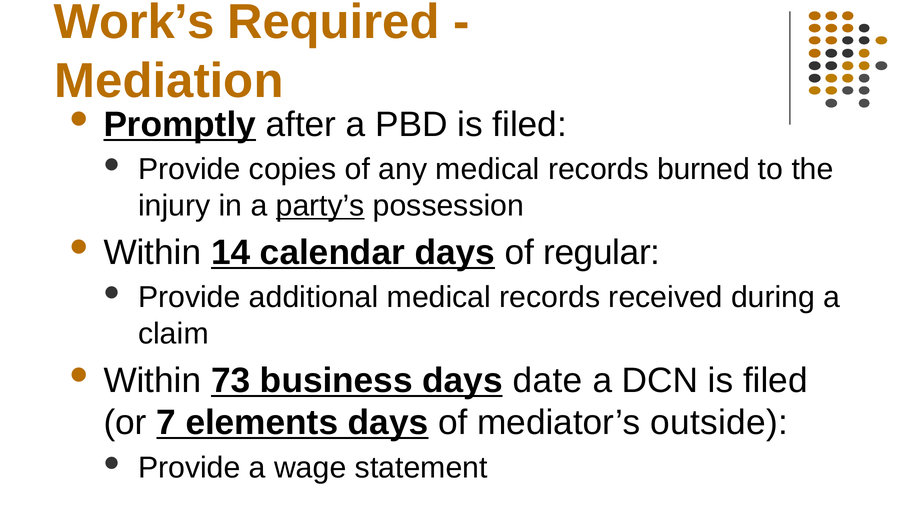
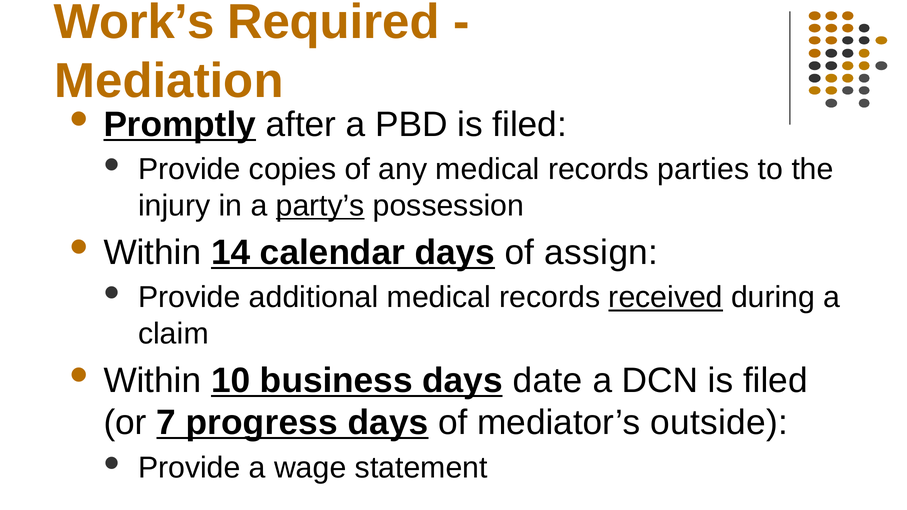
burned: burned -> parties
regular: regular -> assign
received underline: none -> present
73: 73 -> 10
elements: elements -> progress
